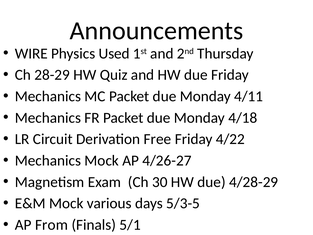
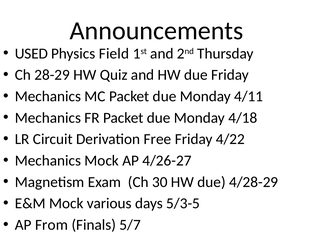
WIRE: WIRE -> USED
Used: Used -> Field
5/1: 5/1 -> 5/7
